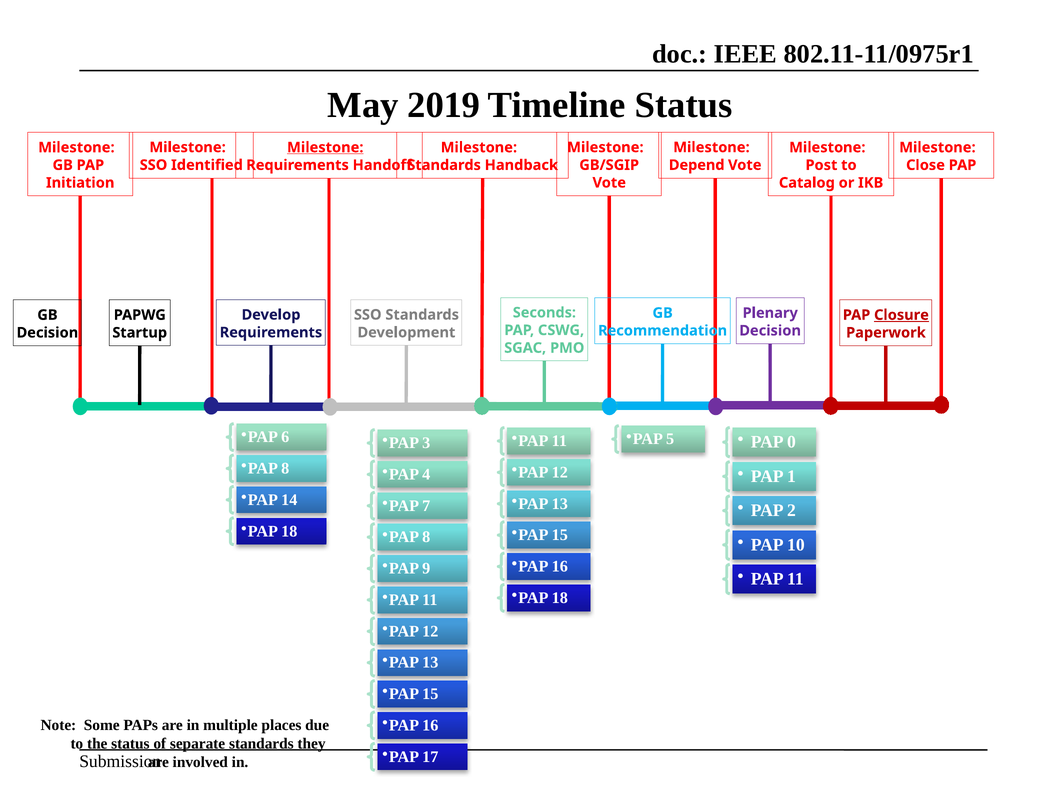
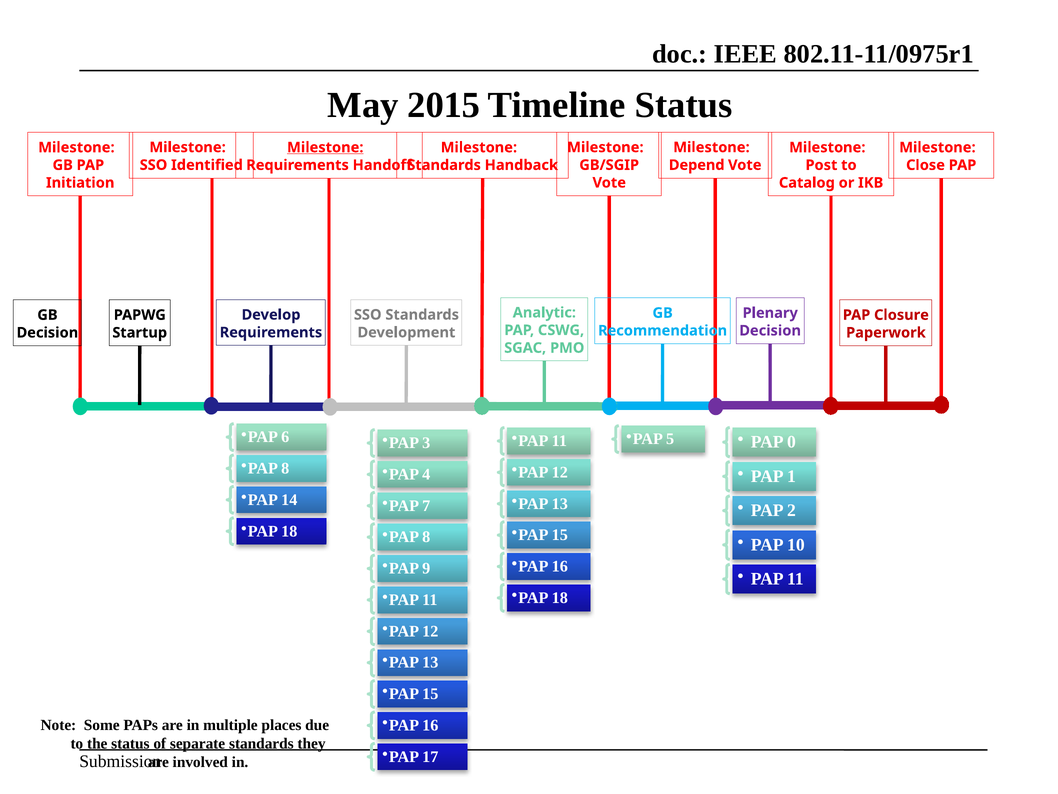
2019: 2019 -> 2015
Seconds: Seconds -> Analytic
Closure underline: present -> none
